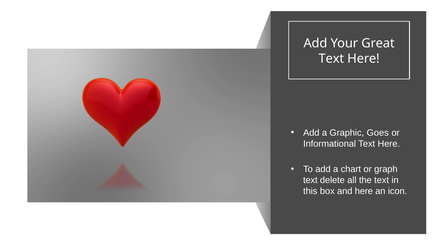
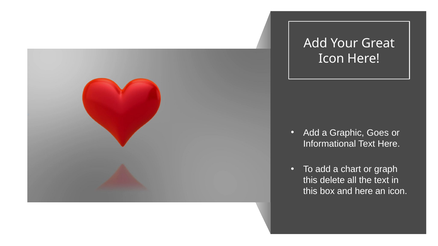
Text at (331, 59): Text -> Icon
text at (310, 180): text -> this
